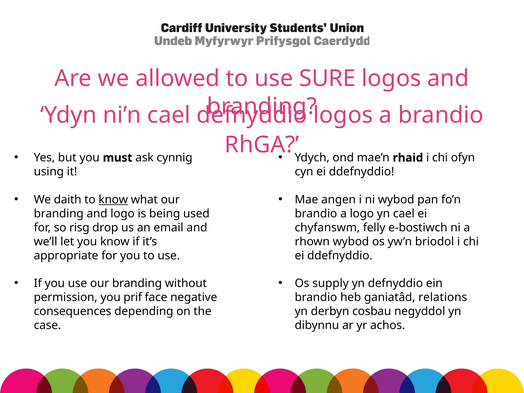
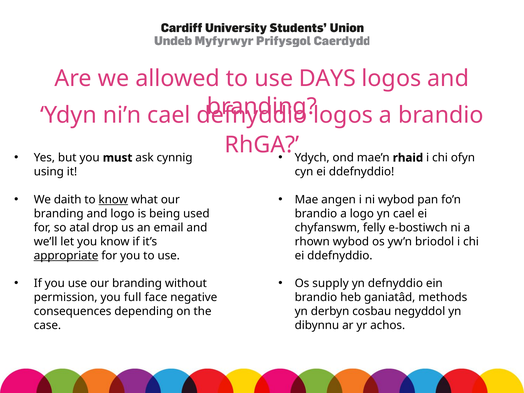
SURE: SURE -> DAYS
risg: risg -> atal
appropriate underline: none -> present
prif: prif -> full
relations: relations -> methods
